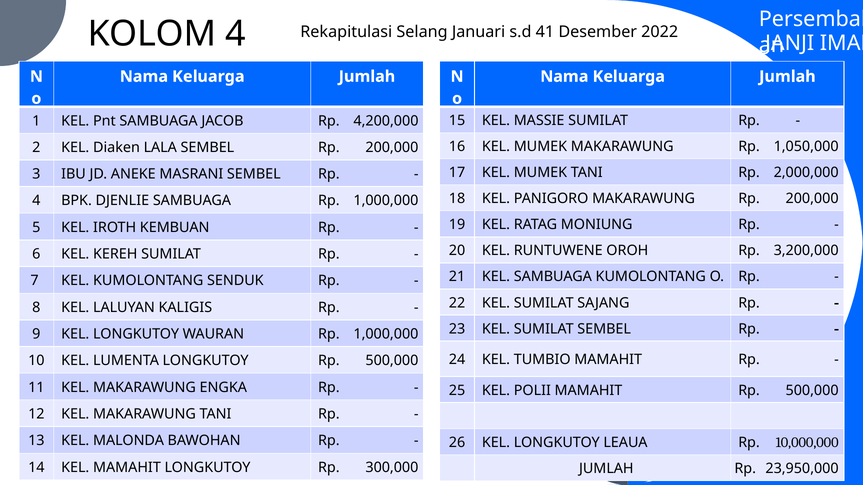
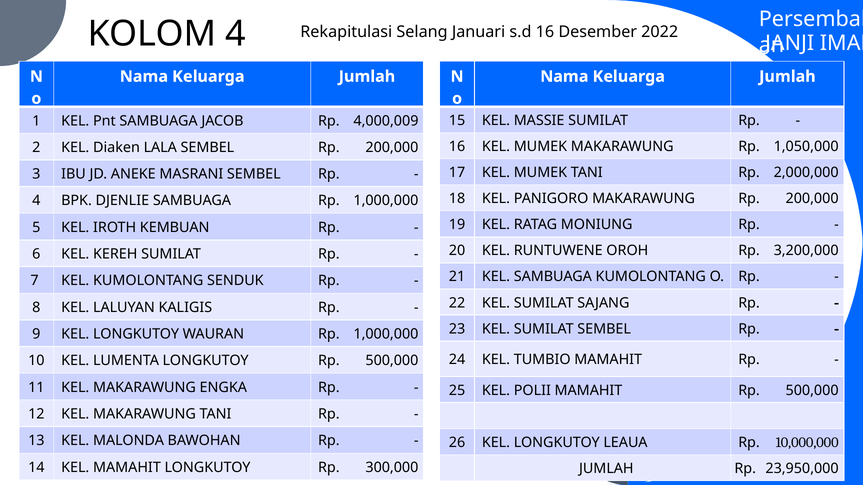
s.d 41: 41 -> 16
4,200,000: 4,200,000 -> 4,000,009
